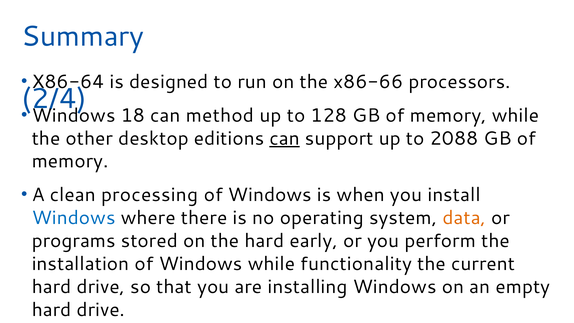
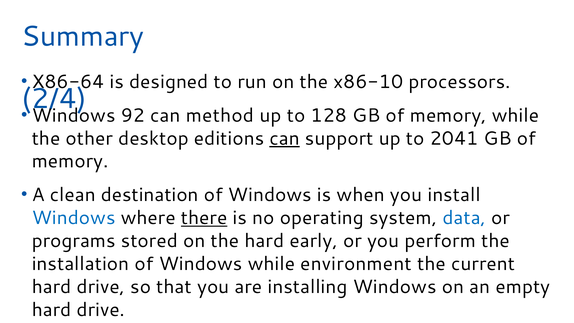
x86-66: x86-66 -> x86-10
18: 18 -> 92
2088: 2088 -> 2041
processing: processing -> destination
there underline: none -> present
data colour: orange -> blue
functionality: functionality -> environment
